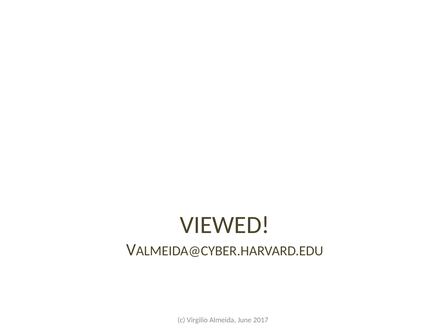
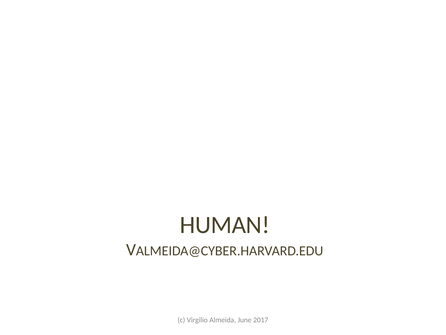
VIEWED: VIEWED -> HUMAN
